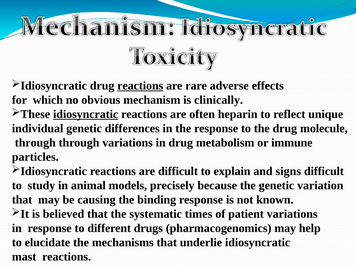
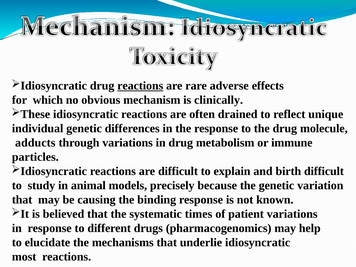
idiosyncratic at (86, 114) underline: present -> none
heparin: heparin -> drained
through at (35, 143): through -> adducts
signs: signs -> birth
mast: mast -> most
